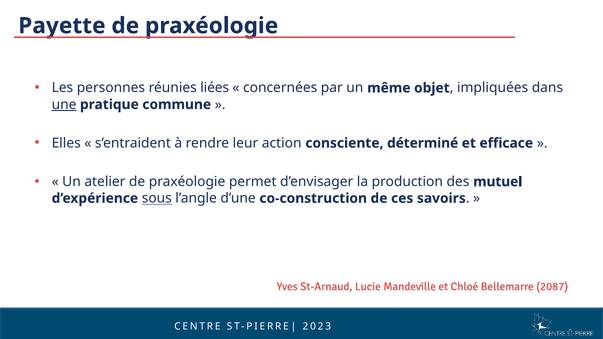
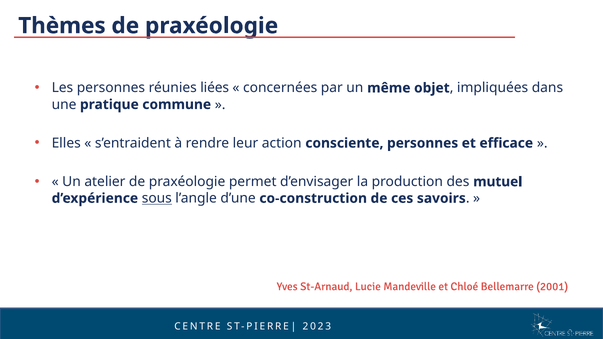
Payette: Payette -> Thèmes
une underline: present -> none
consciente déterminé: déterminé -> personnes
2087: 2087 -> 2001
